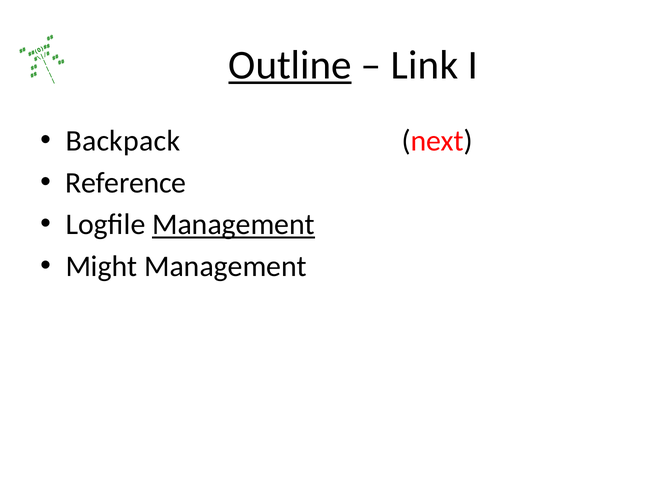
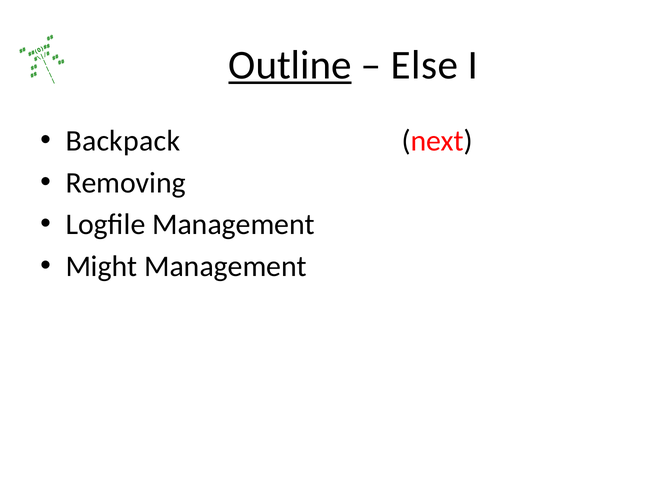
Link: Link -> Else
Reference: Reference -> Removing
Management at (234, 225) underline: present -> none
